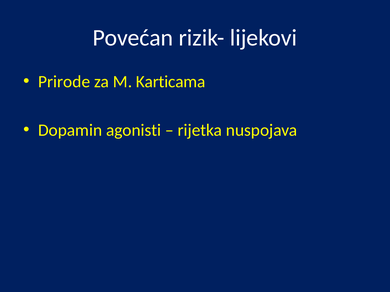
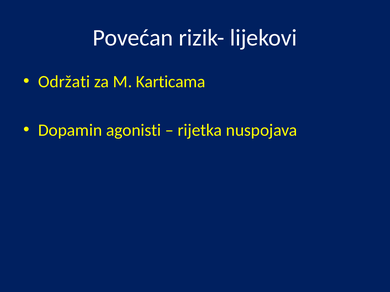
Prirode: Prirode -> Održati
